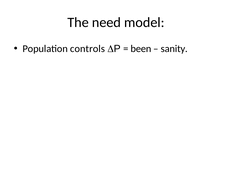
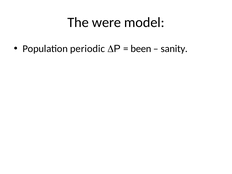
need: need -> were
controls: controls -> periodic
